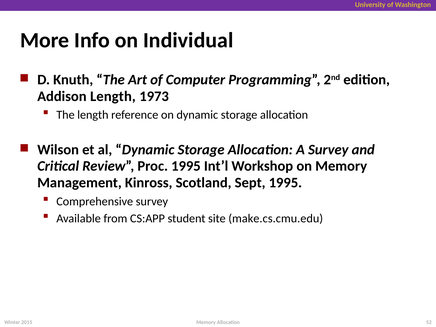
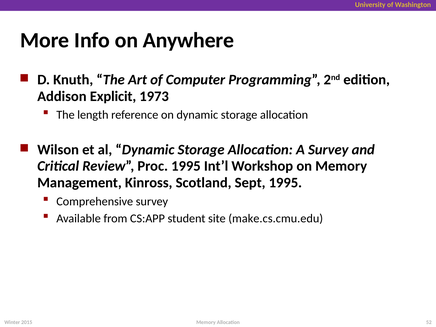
Individual: Individual -> Anywhere
Addison Length: Length -> Explicit
